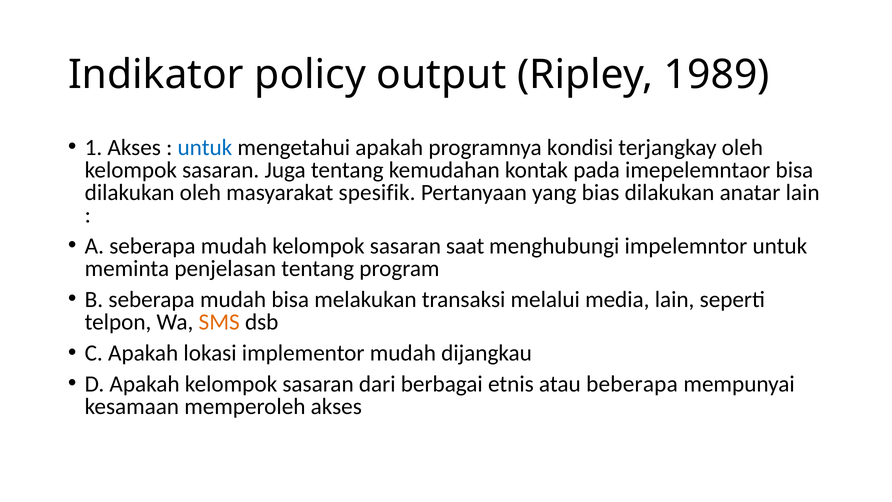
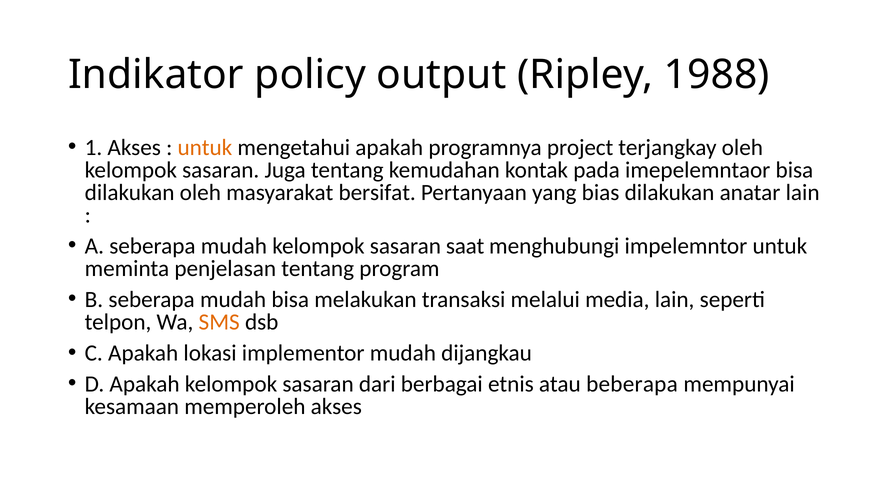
1989: 1989 -> 1988
untuk at (205, 147) colour: blue -> orange
kondisi: kondisi -> project
spesifik: spesifik -> bersifat
